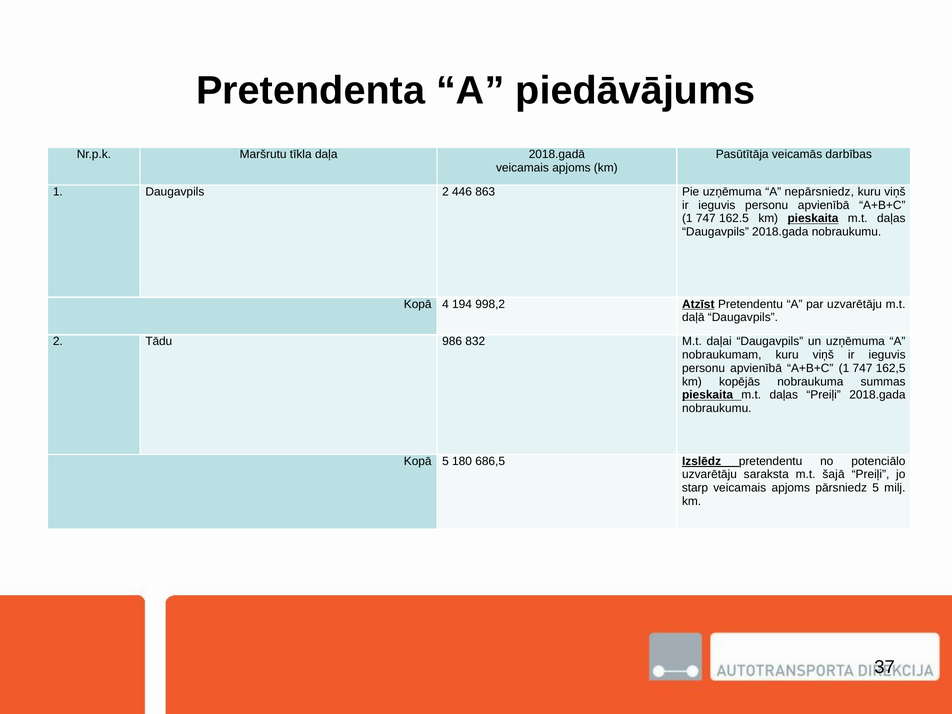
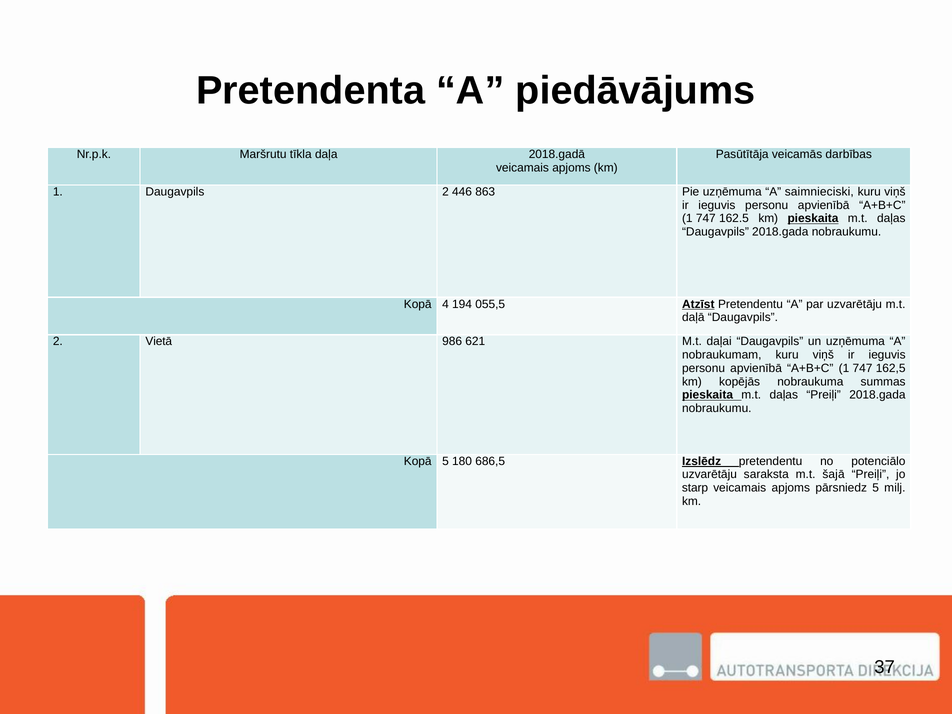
nepārsniedz: nepārsniedz -> saimnieciski
998,2: 998,2 -> 055,5
Tādu: Tādu -> Vietā
832: 832 -> 621
